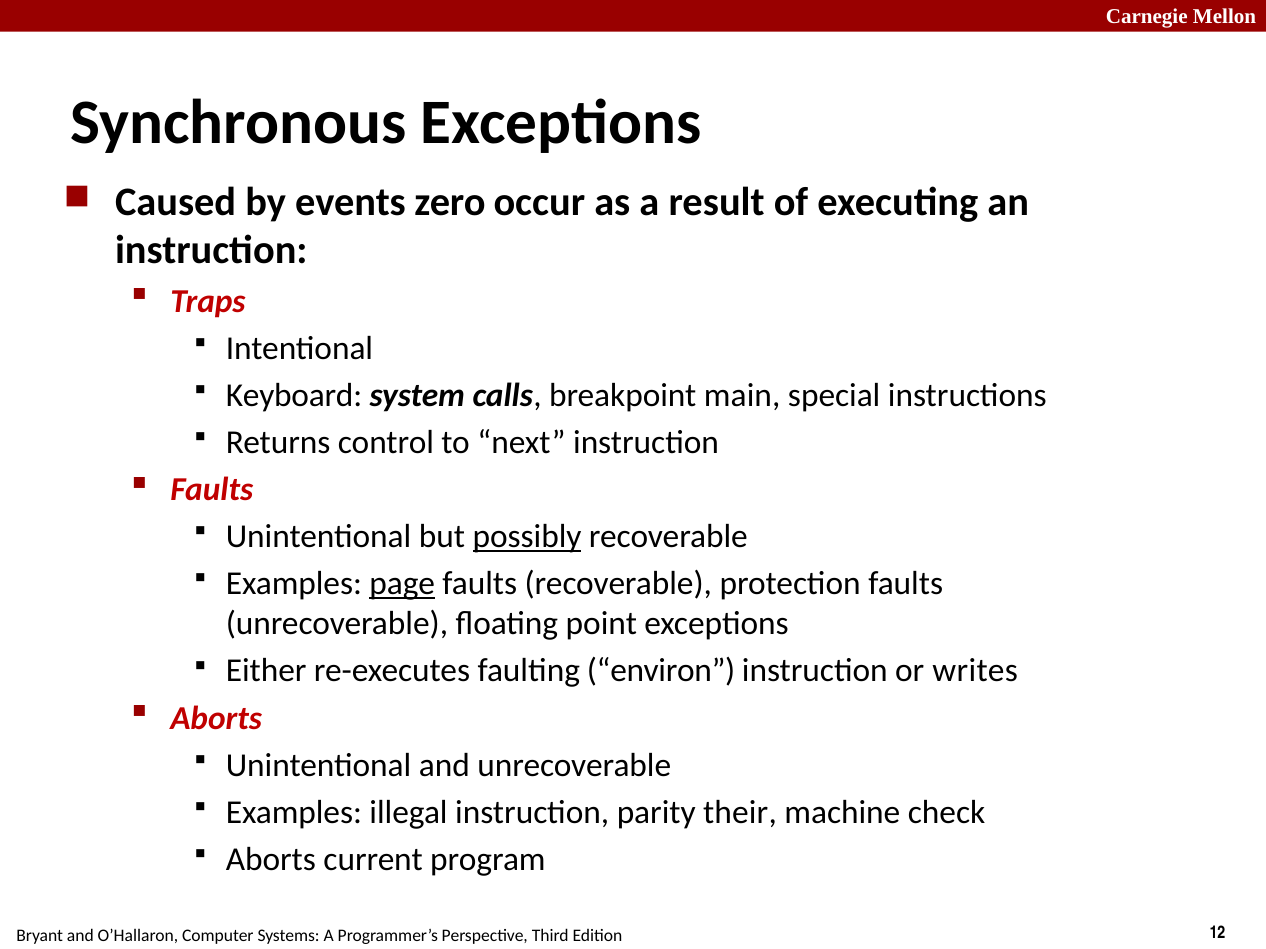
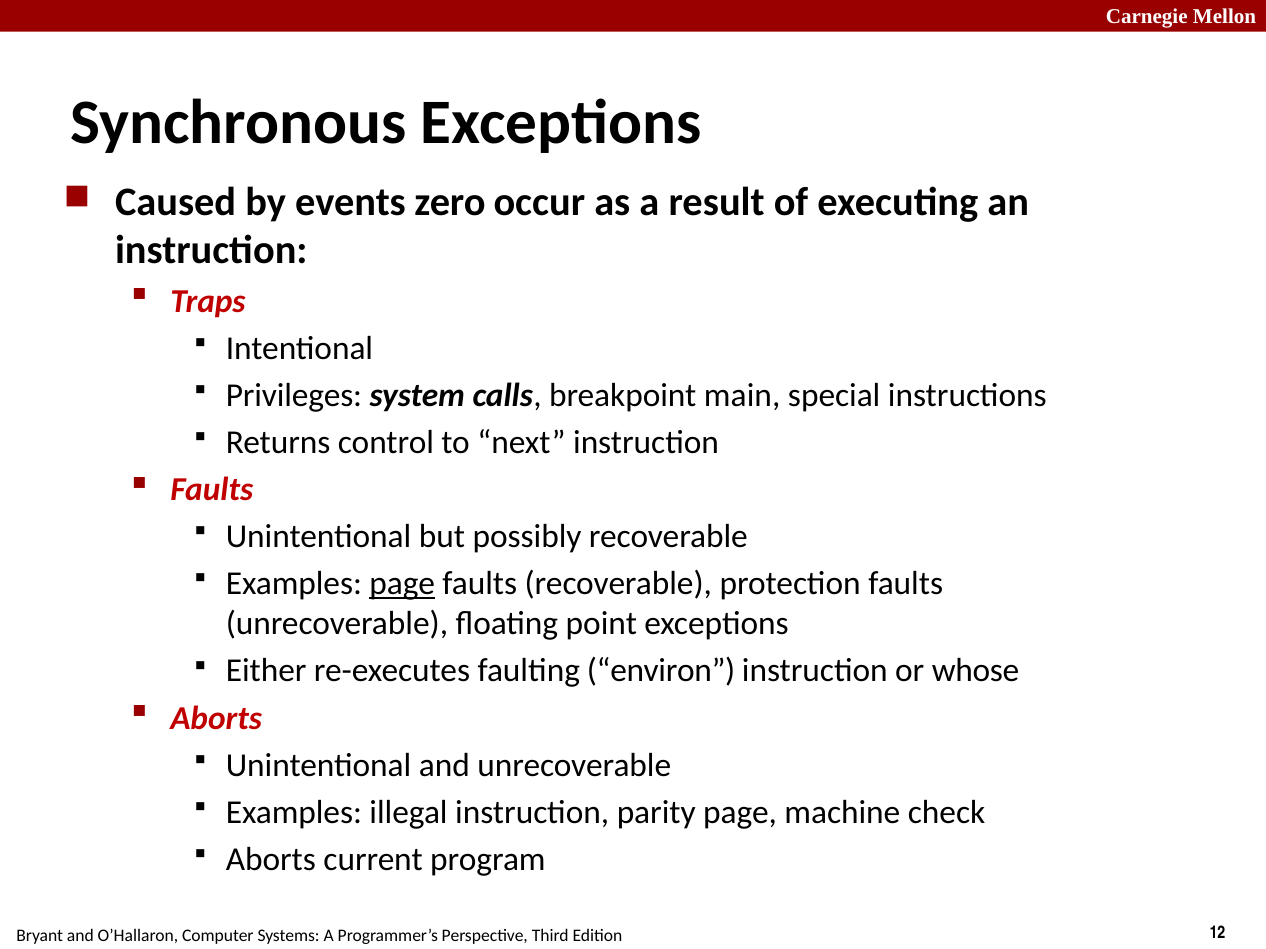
Keyboard: Keyboard -> Privileges
possibly underline: present -> none
writes: writes -> whose
parity their: their -> page
